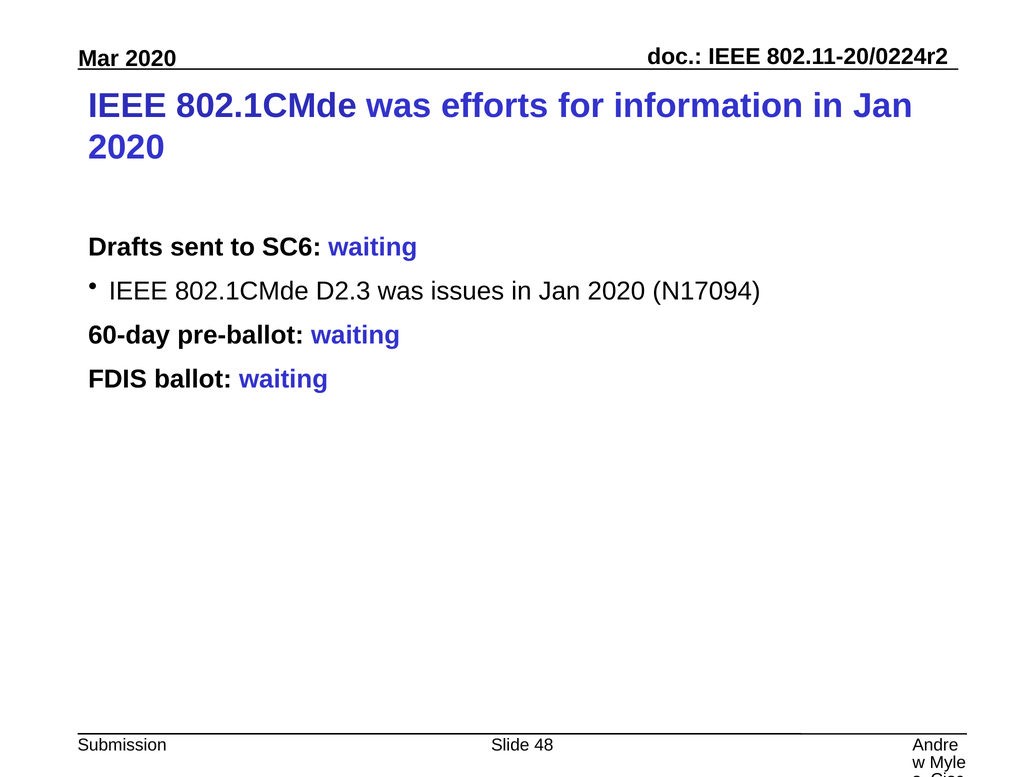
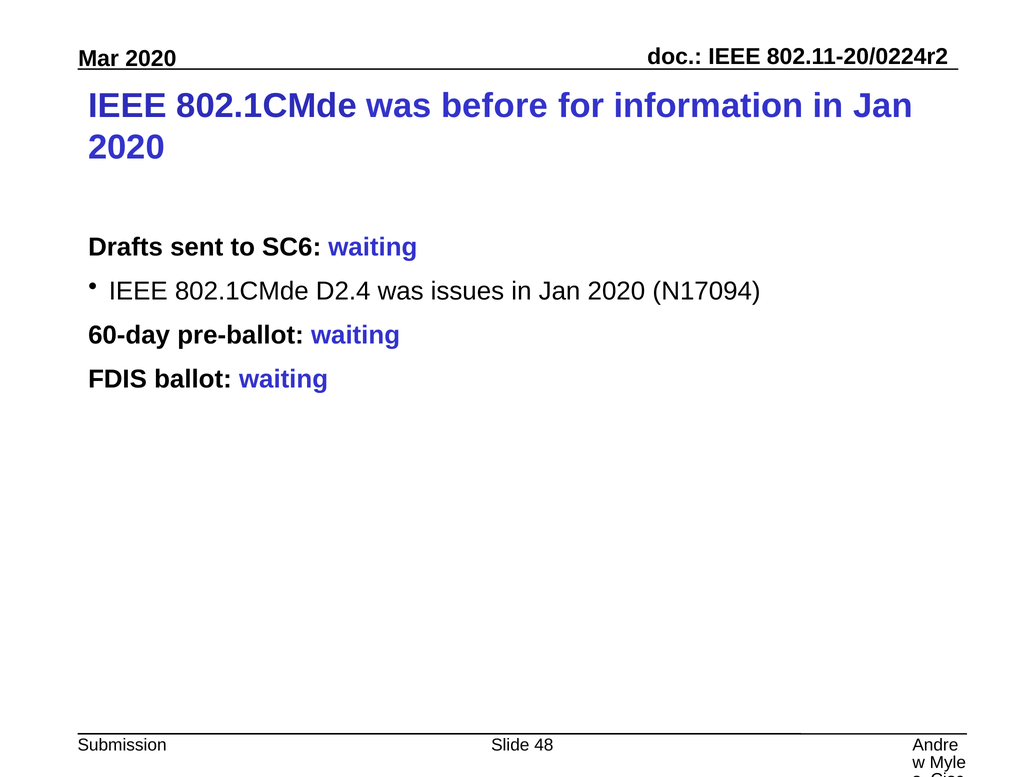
efforts: efforts -> before
D2.3: D2.3 -> D2.4
